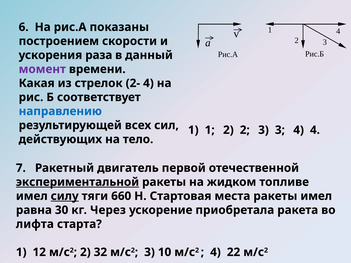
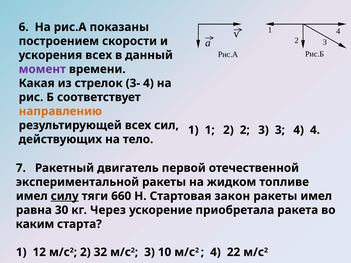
ускорения раза: раза -> всех
2-: 2- -> 3-
направлению colour: blue -> orange
экспериментальной underline: present -> none
места: места -> закон
лифта: лифта -> каким
